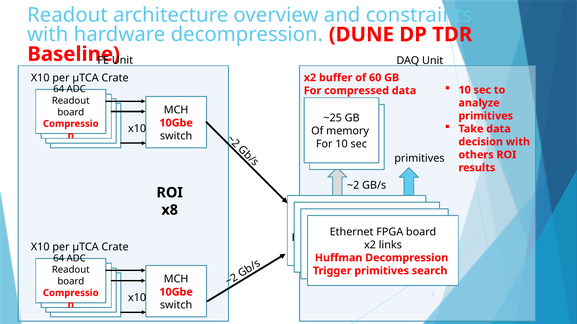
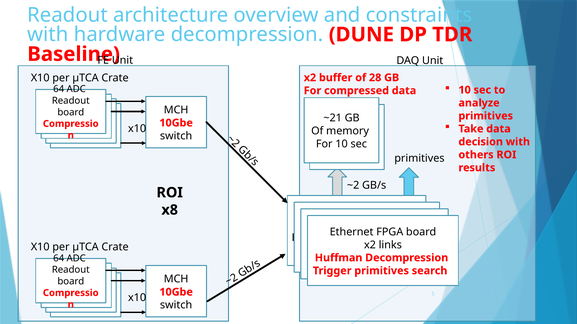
60: 60 -> 28
~25: ~25 -> ~21
